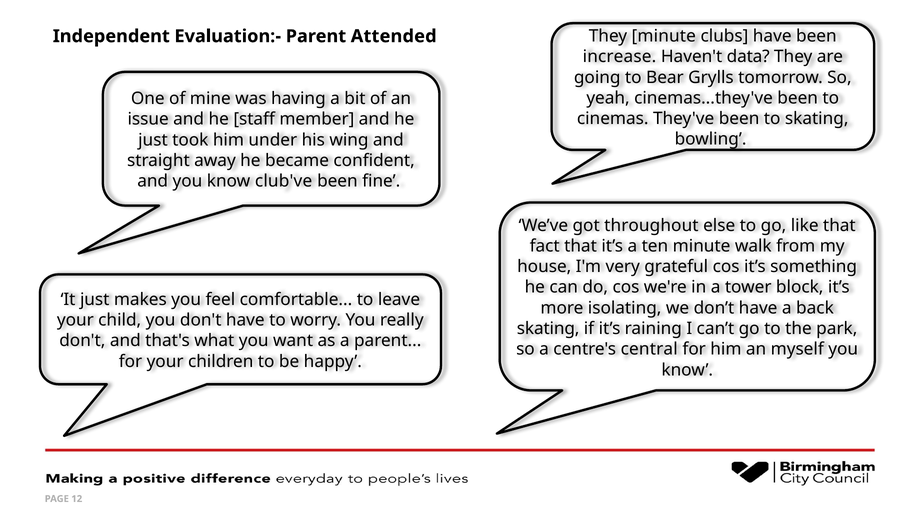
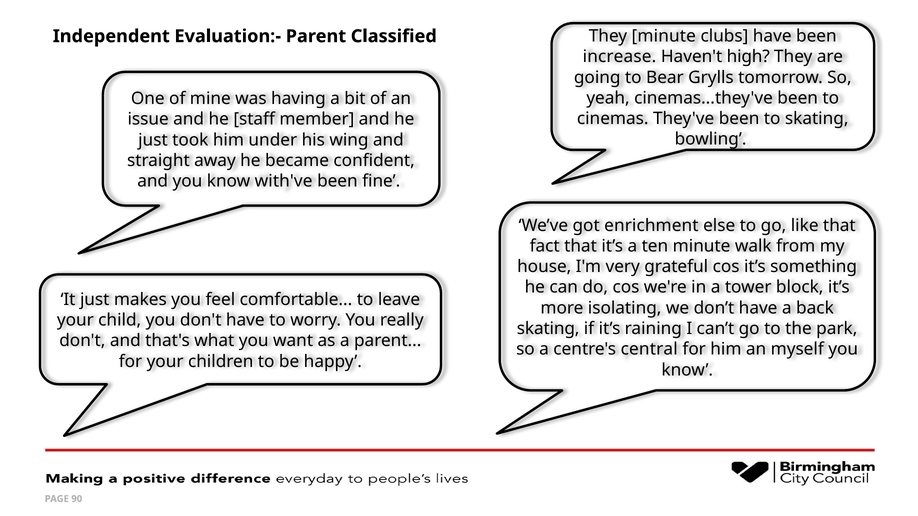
Attended: Attended -> Classified
data: data -> high
club've: club've -> with've
throughout: throughout -> enrichment
12: 12 -> 90
